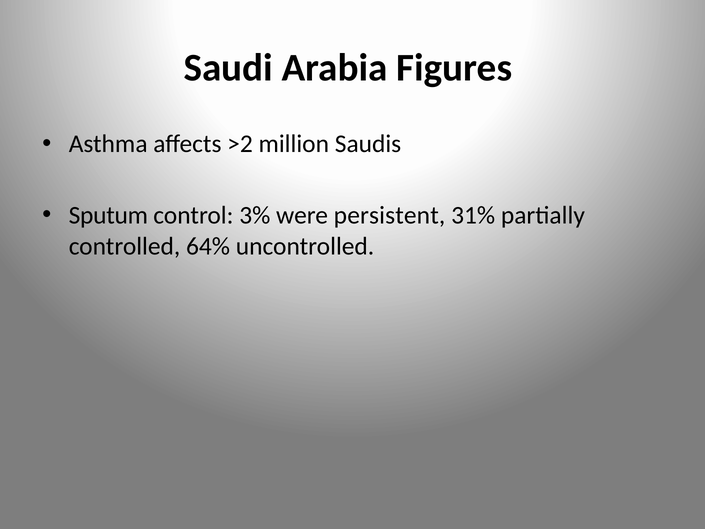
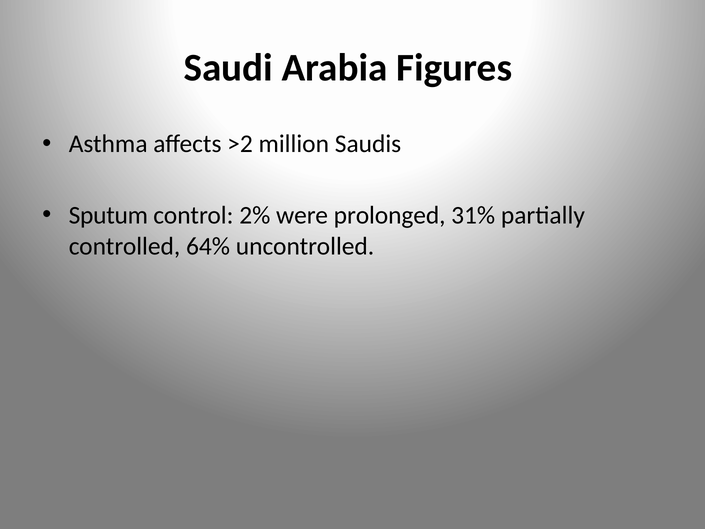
3%: 3% -> 2%
persistent: persistent -> prolonged
